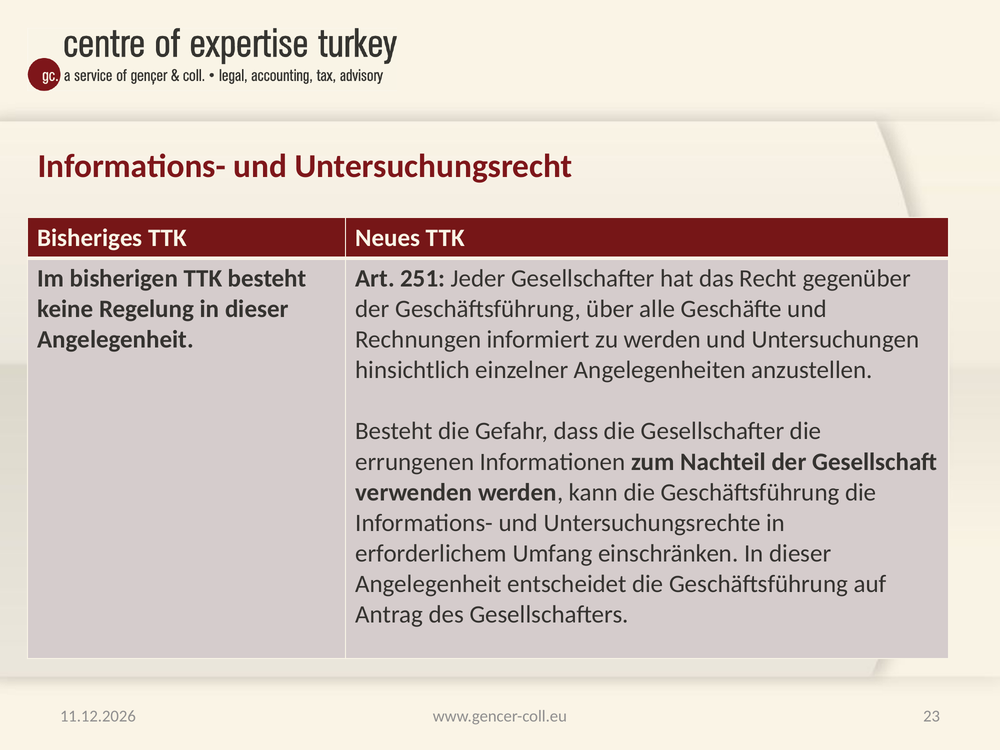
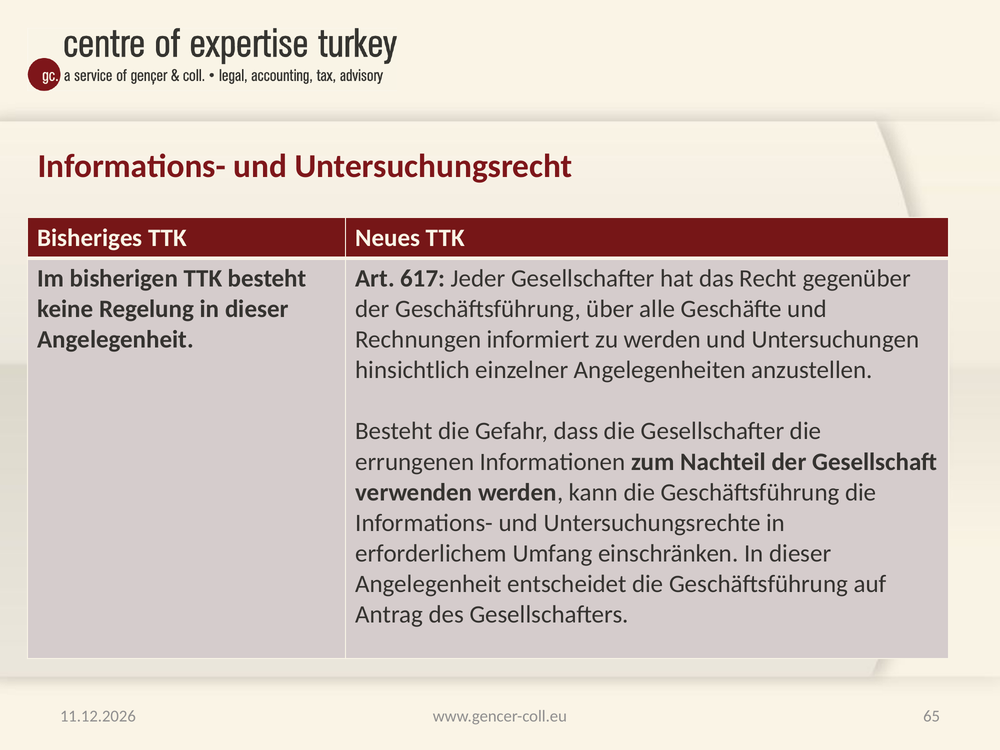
251: 251 -> 617
23: 23 -> 65
